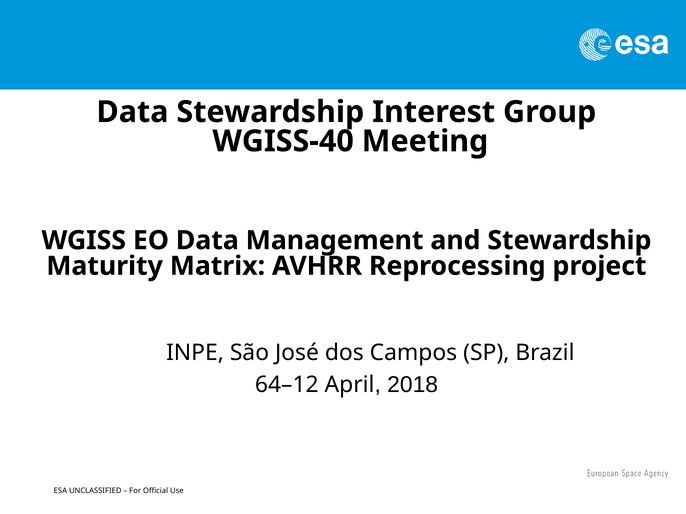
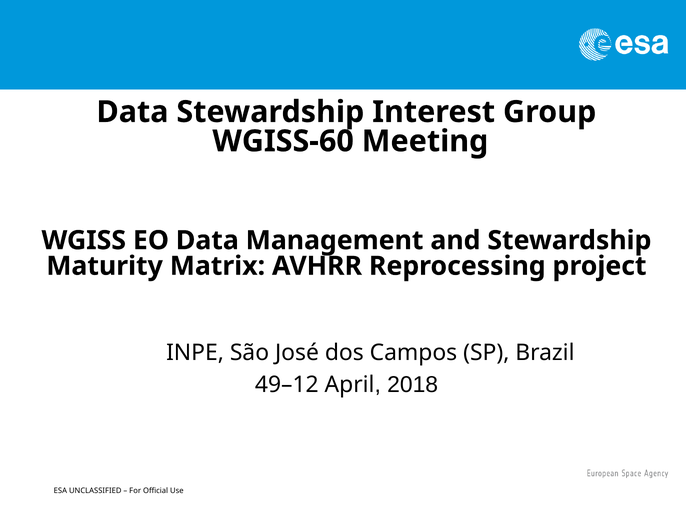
WGISS-40: WGISS-40 -> WGISS-60
64–12: 64–12 -> 49–12
